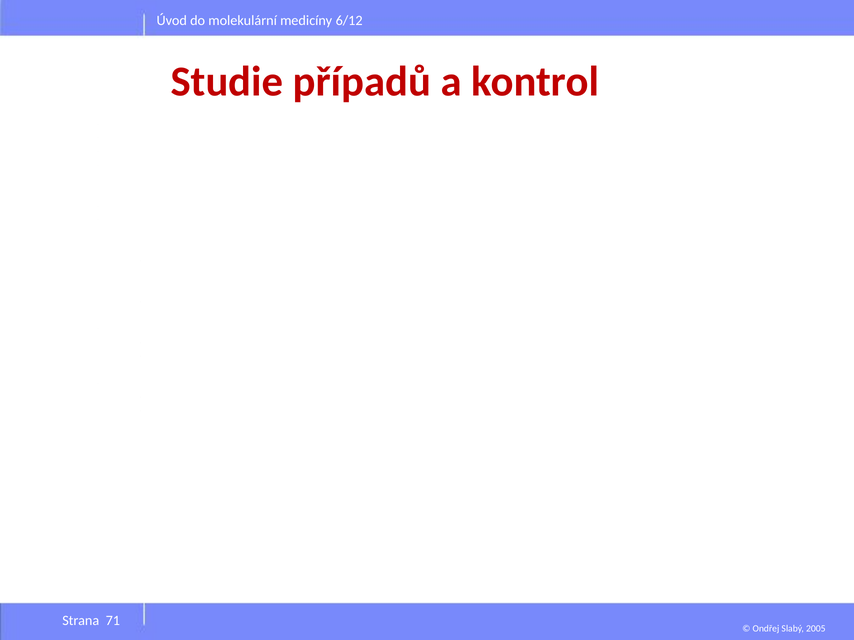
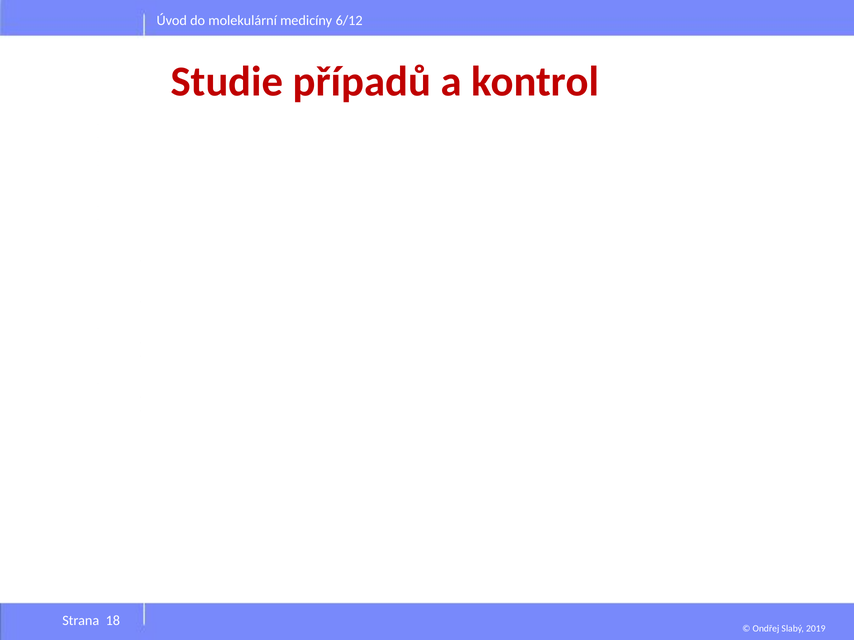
71: 71 -> 18
2005: 2005 -> 2019
